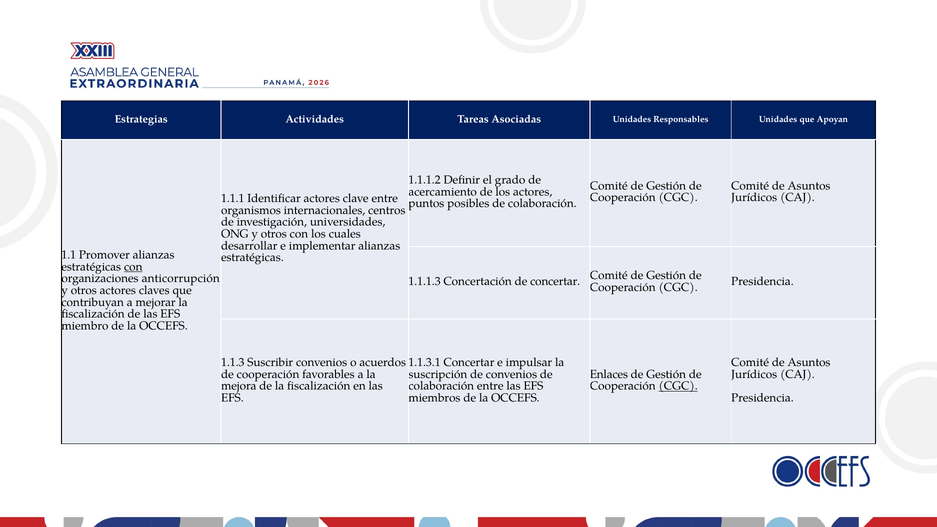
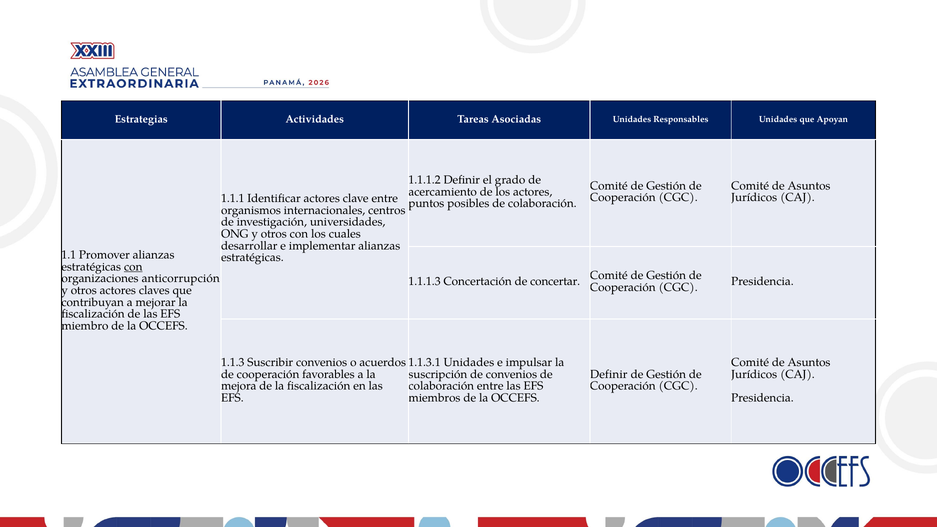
1.1.3.1 Concertar: Concertar -> Unidades
Enlaces at (609, 374): Enlaces -> Definir
CGC at (678, 386) underline: present -> none
